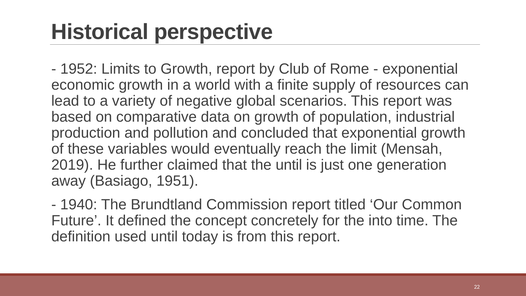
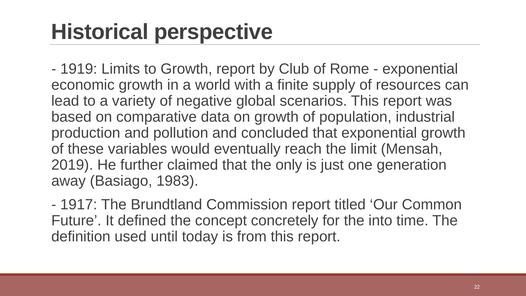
1952: 1952 -> 1919
the until: until -> only
1951: 1951 -> 1983
1940: 1940 -> 1917
